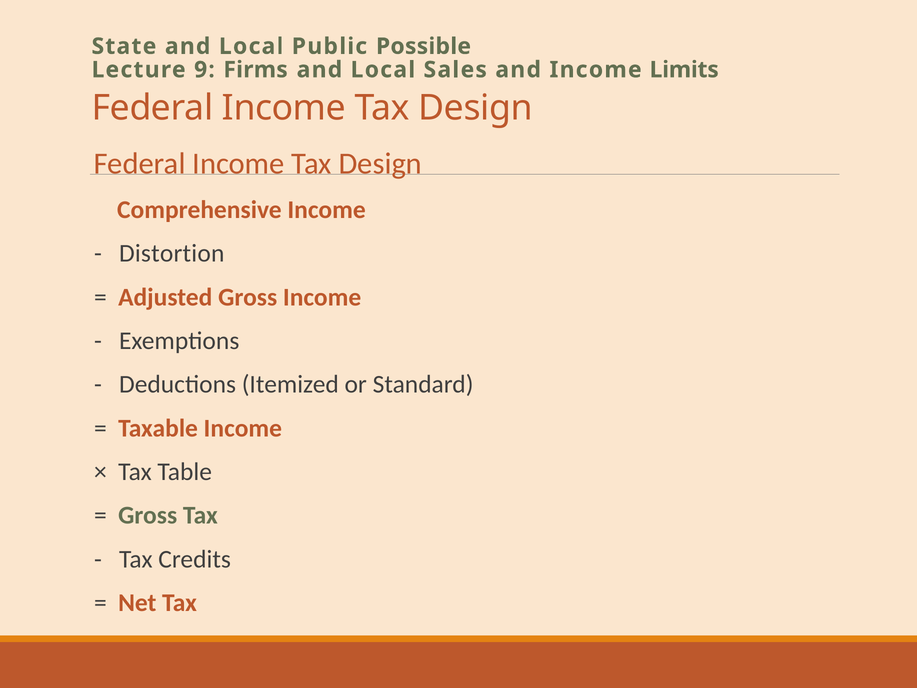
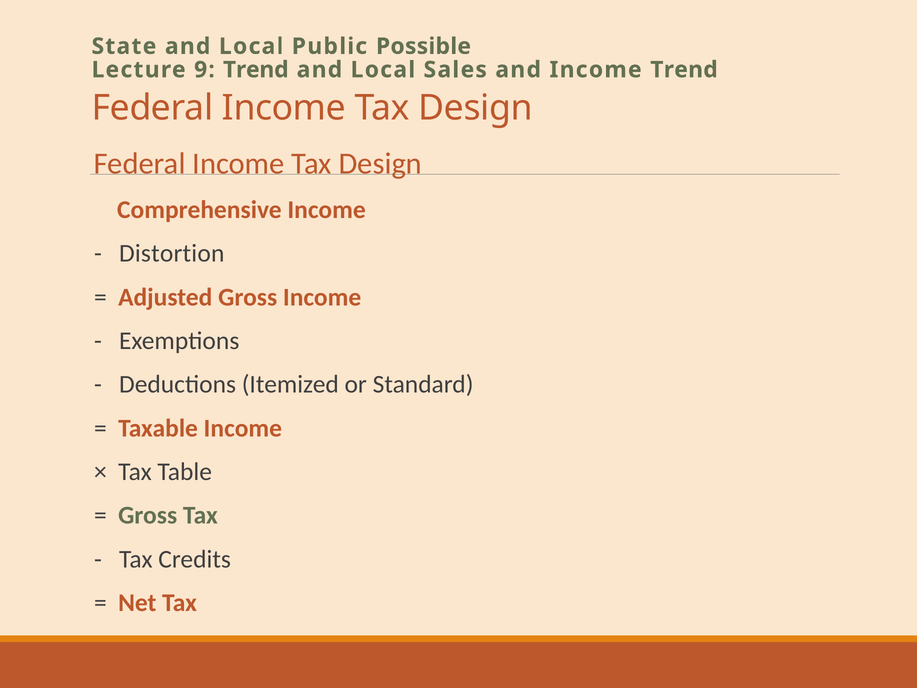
9 Firms: Firms -> Trend
Income Limits: Limits -> Trend
